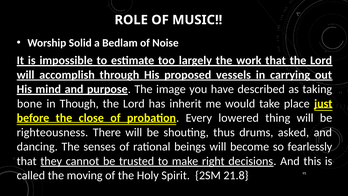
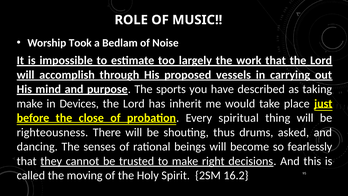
Solid: Solid -> Took
image: image -> sports
bone at (30, 104): bone -> make
Though: Though -> Devices
lowered: lowered -> spiritual
21.8: 21.8 -> 16.2
